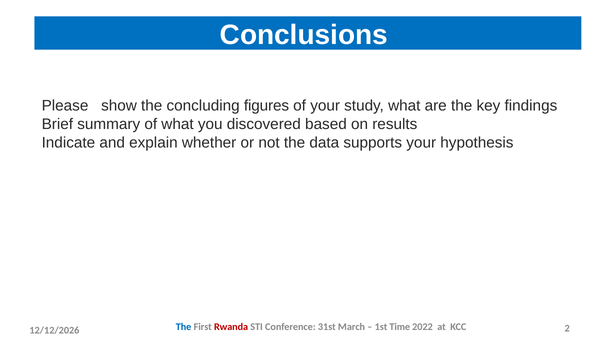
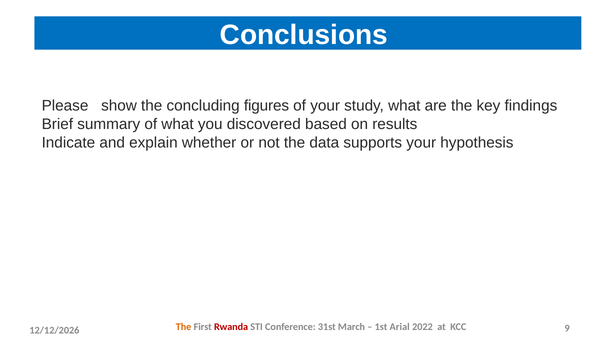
The at (184, 327) colour: blue -> orange
Time: Time -> Arial
2: 2 -> 9
